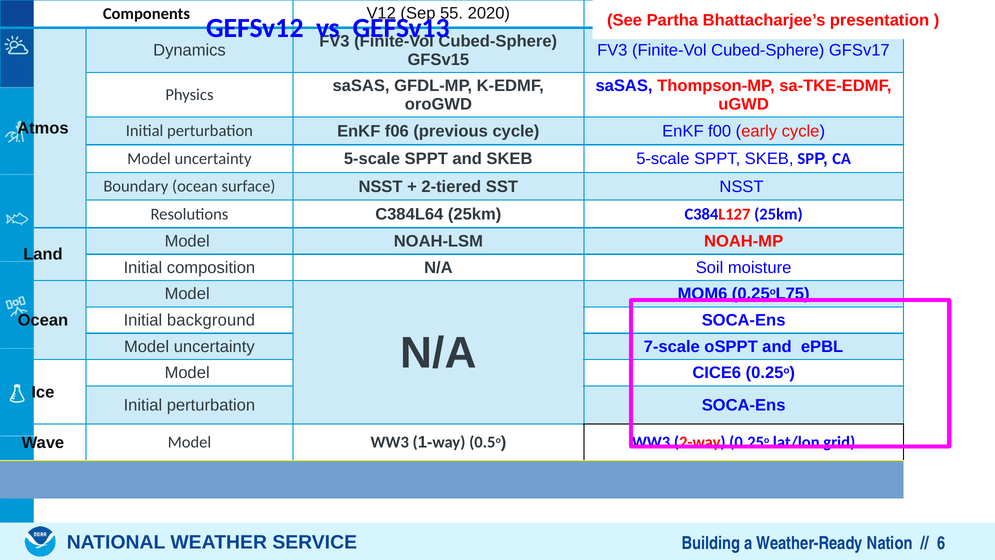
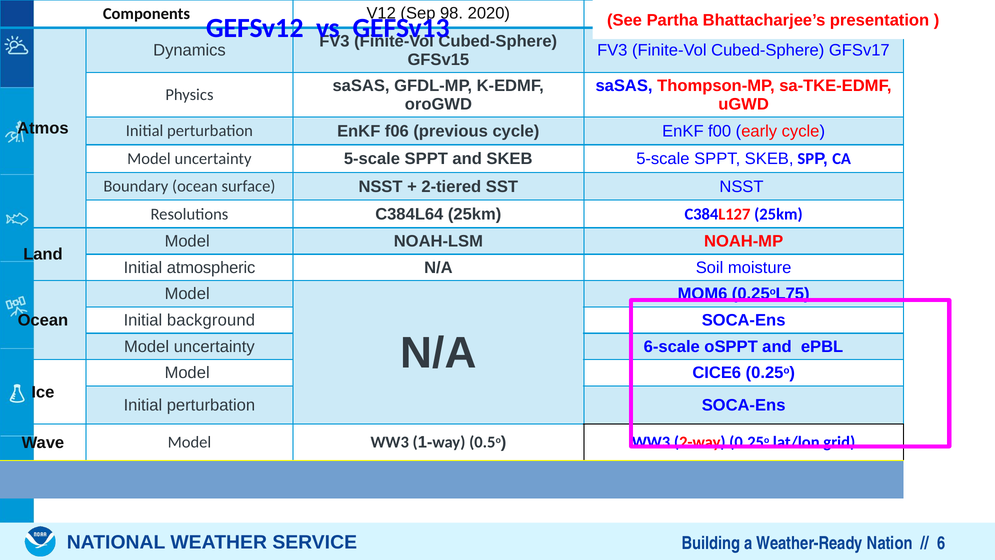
55: 55 -> 98
composition: composition -> atmospheric
7-scale: 7-scale -> 6-scale
